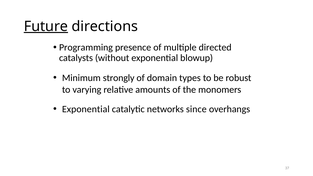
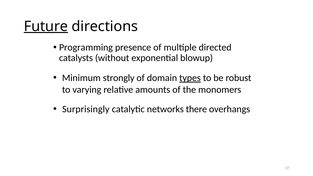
types underline: none -> present
Exponential at (86, 109): Exponential -> Surprisingly
since: since -> there
